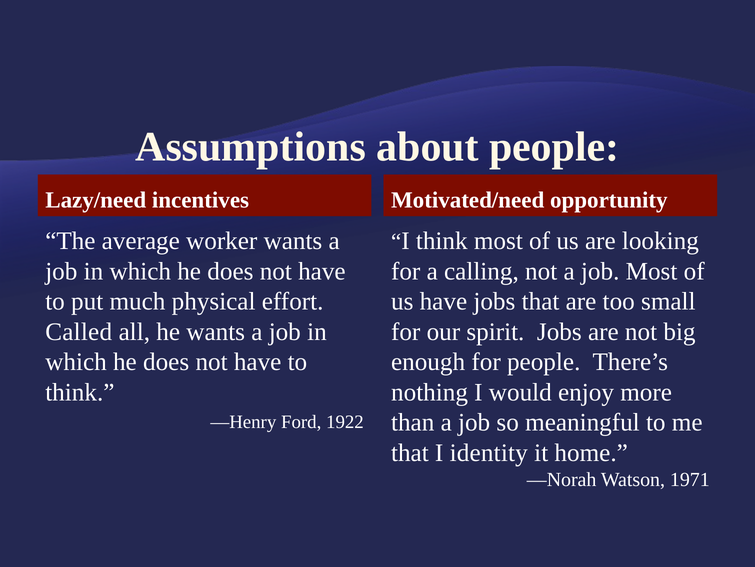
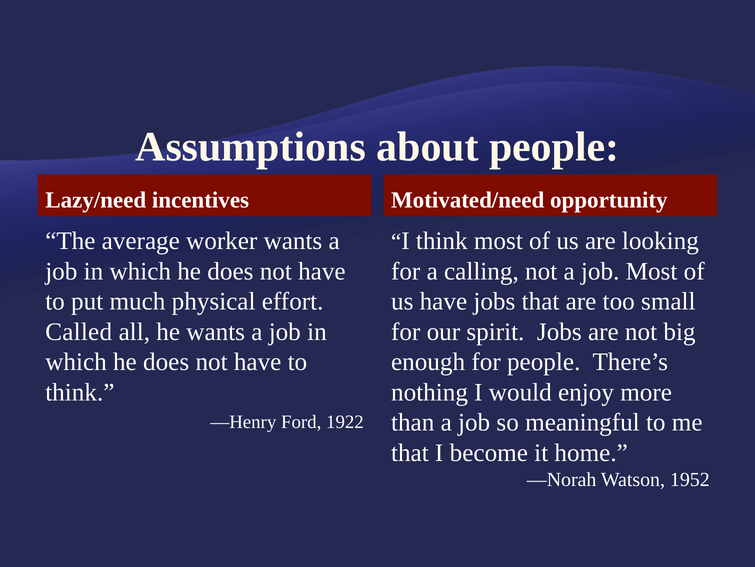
identity: identity -> become
1971: 1971 -> 1952
